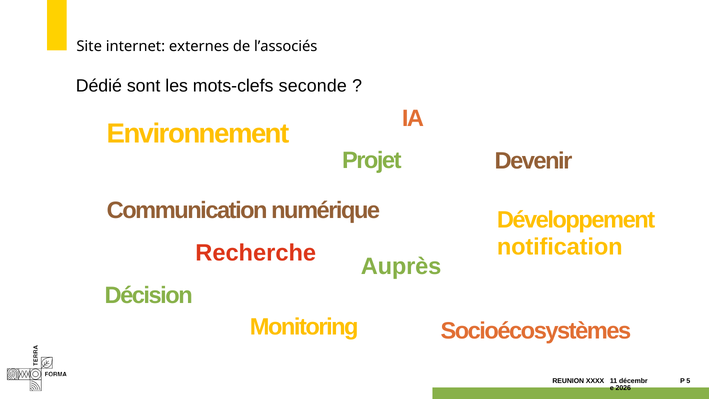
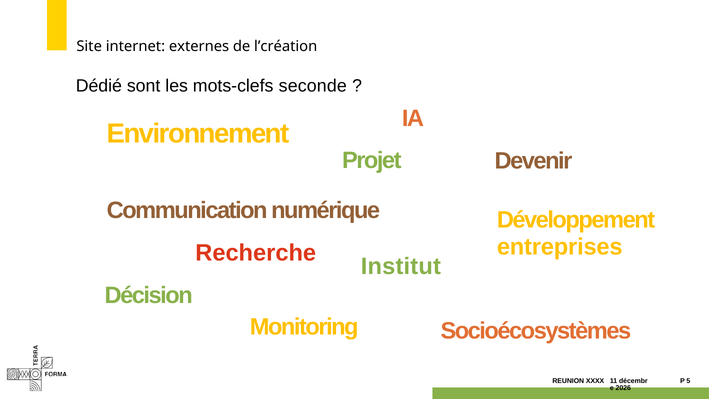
l’associés: l’associés -> l’création
notification: notification -> entreprises
Auprès: Auprès -> Institut
